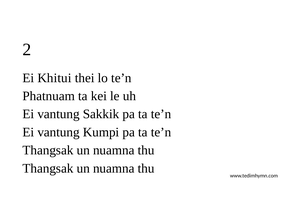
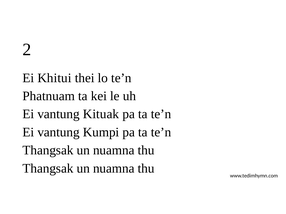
Sakkik: Sakkik -> Kituak
